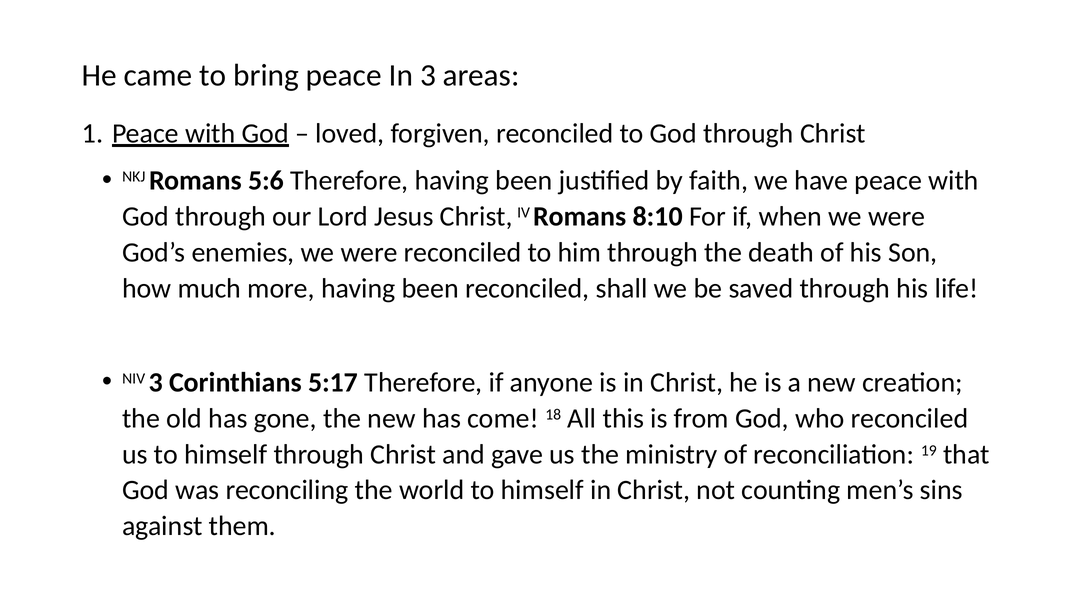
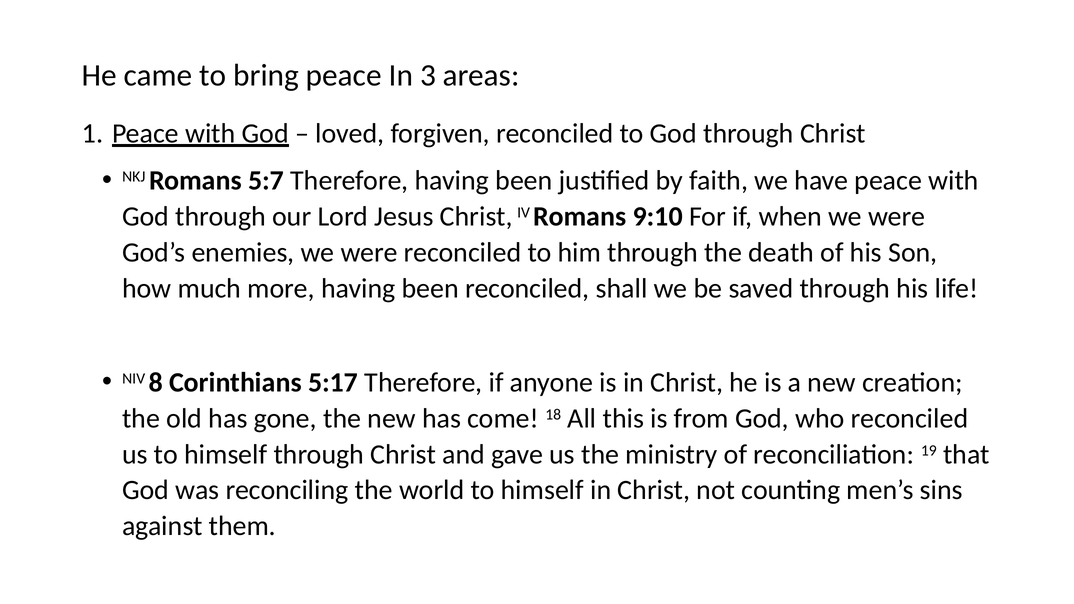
5:6: 5:6 -> 5:7
8:10: 8:10 -> 9:10
NIV 3: 3 -> 8
